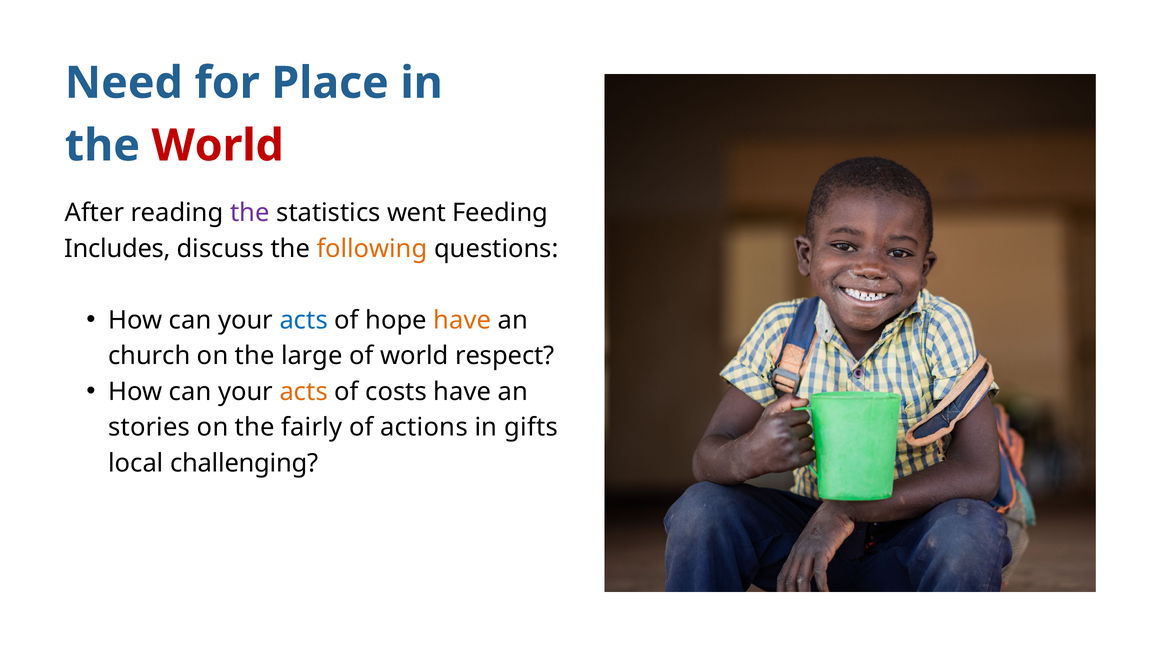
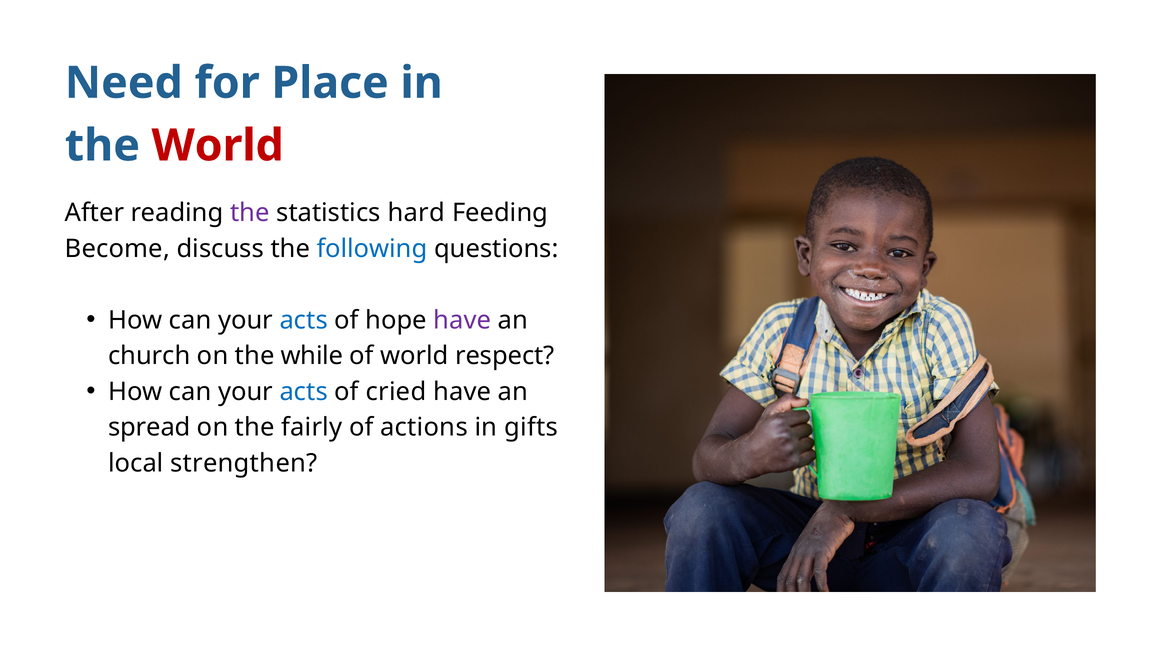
went: went -> hard
Includes: Includes -> Become
following colour: orange -> blue
have at (462, 320) colour: orange -> purple
large: large -> while
acts at (304, 392) colour: orange -> blue
costs: costs -> cried
stories: stories -> spread
challenging: challenging -> strengthen
